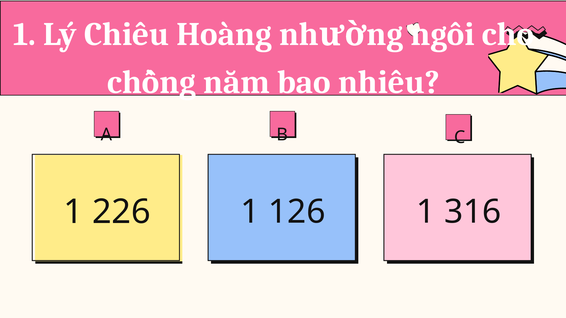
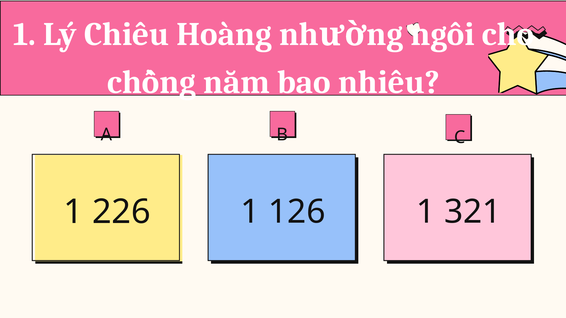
316: 316 -> 321
